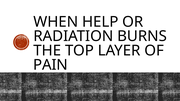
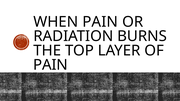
WHEN HELP: HELP -> PAIN
